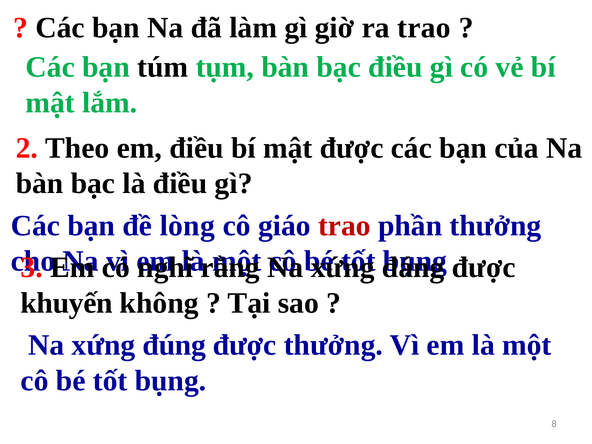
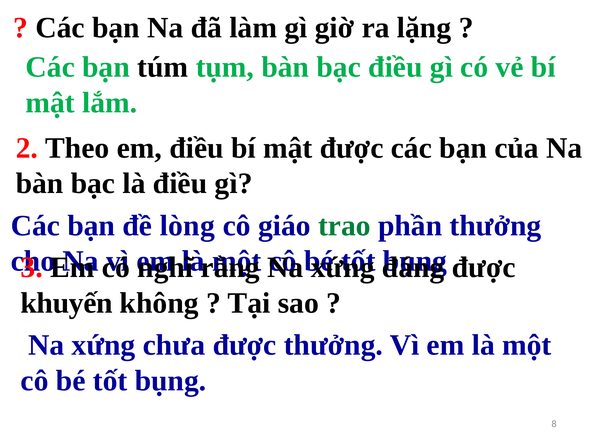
ra trao: trao -> lặng
trao at (344, 226) colour: red -> green
đúng: đúng -> chưa
